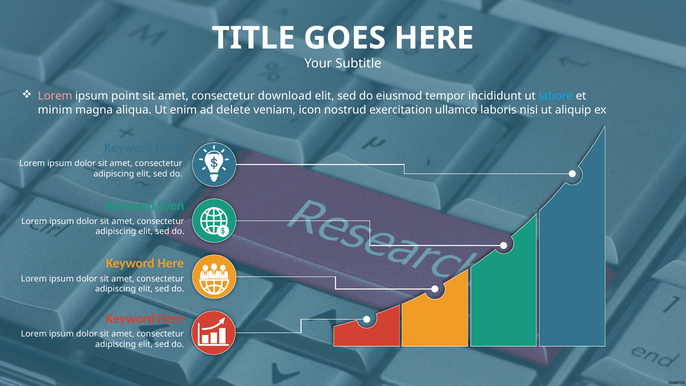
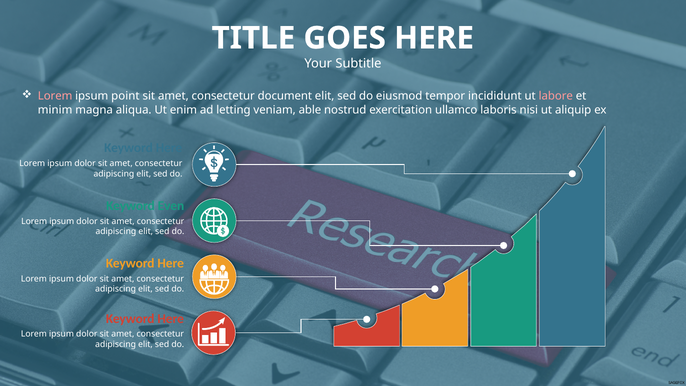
download: download -> document
labore colour: light blue -> pink
delete: delete -> letting
icon: icon -> able
